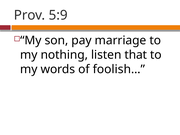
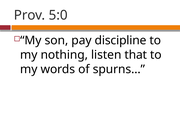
5:9: 5:9 -> 5:0
marriage: marriage -> discipline
foolish…: foolish… -> spurns…
